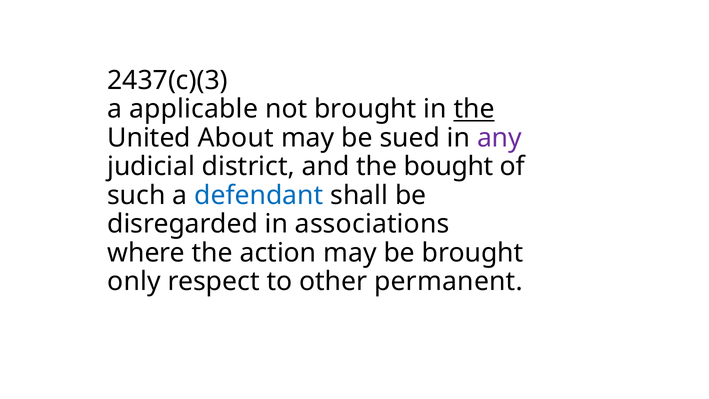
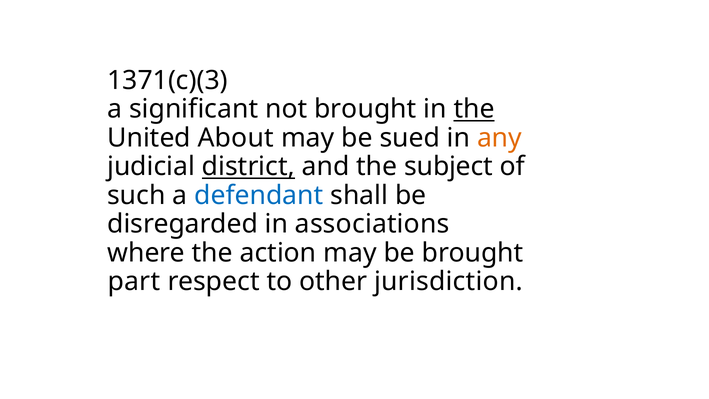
2437(c)(3: 2437(c)(3 -> 1371(c)(3
applicable: applicable -> significant
any colour: purple -> orange
district underline: none -> present
bought: bought -> subject
only: only -> part
permanent: permanent -> jurisdiction
